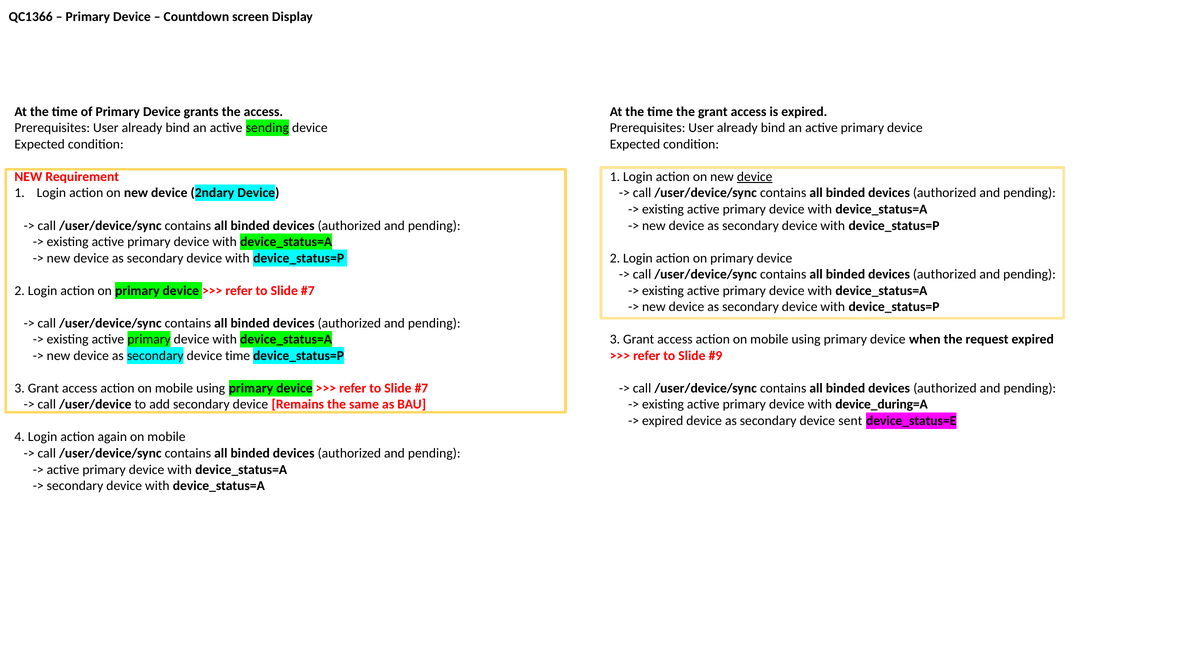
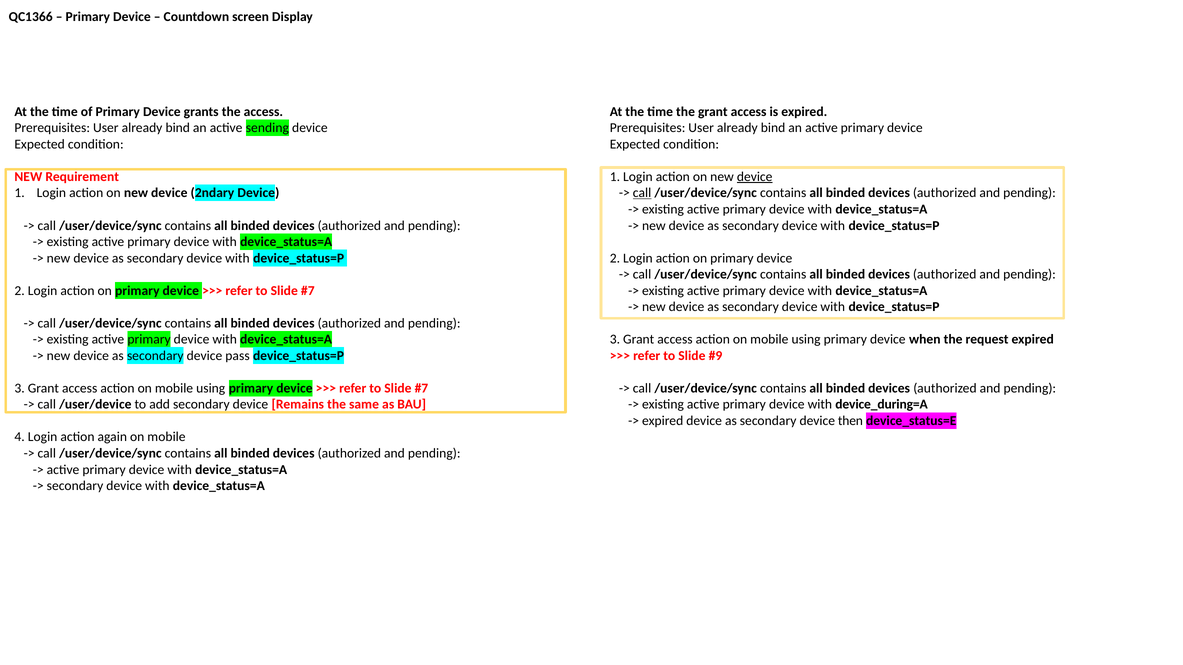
call at (642, 193) underline: none -> present
device time: time -> pass
sent: sent -> then
